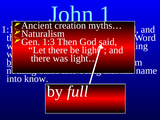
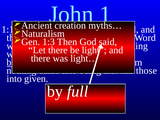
name: name -> those
know: know -> given
